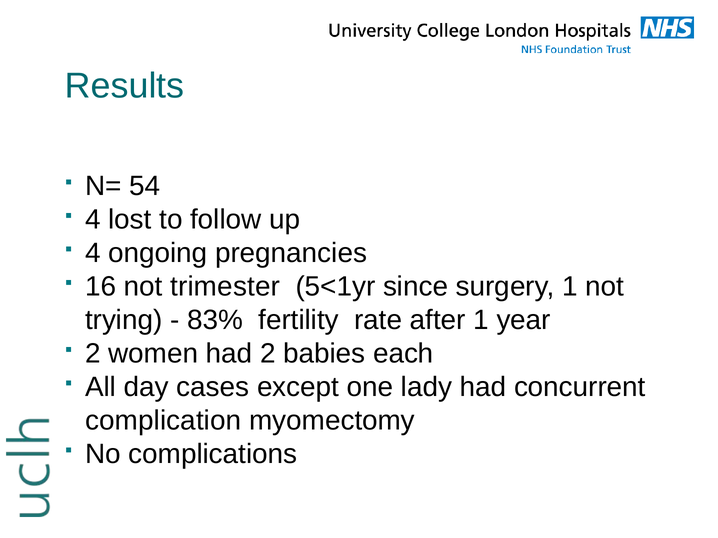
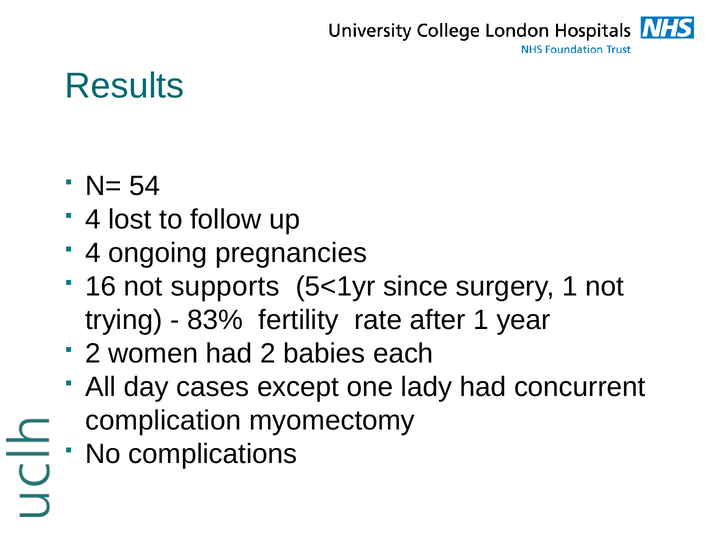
trimester: trimester -> supports
